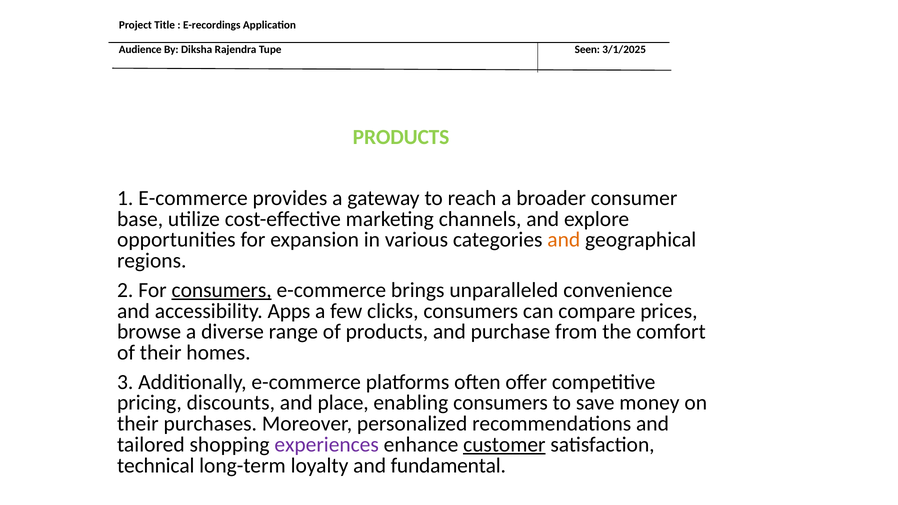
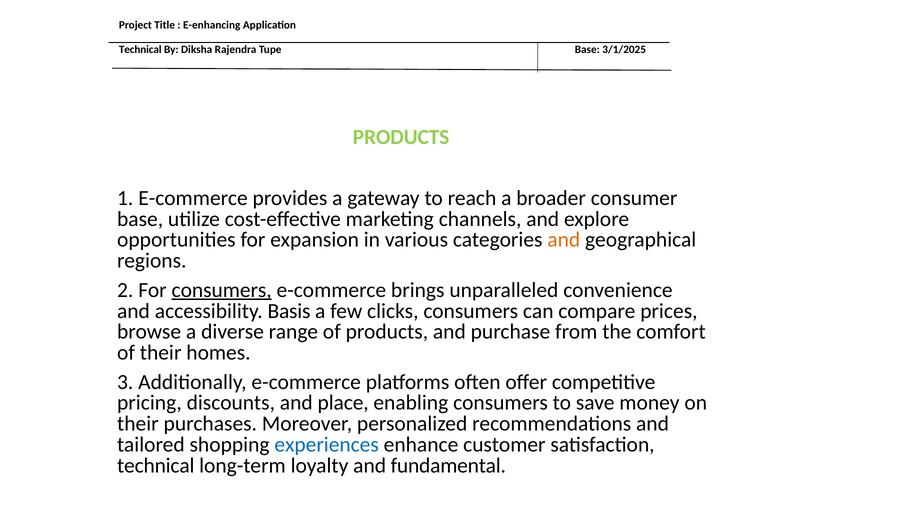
E-recordings: E-recordings -> E-enhancing
Audience at (140, 49): Audience -> Technical
Tupe Seen: Seen -> Base
Apps: Apps -> Basis
experiences colour: purple -> blue
customer underline: present -> none
